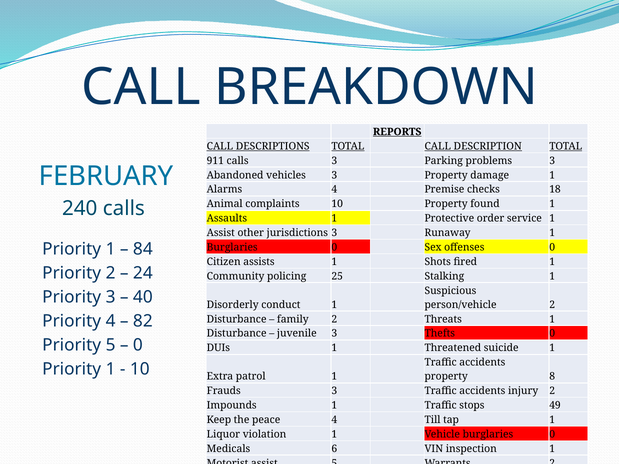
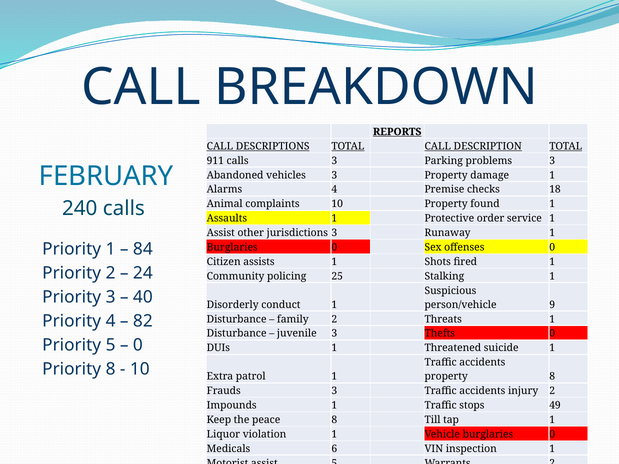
person/vehicle 2: 2 -> 9
1 at (111, 369): 1 -> 8
peace 4: 4 -> 8
